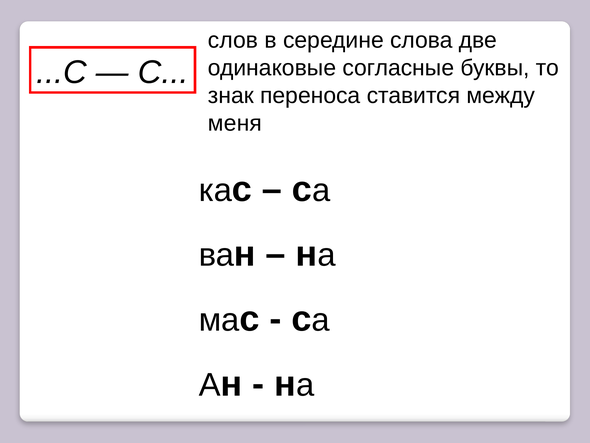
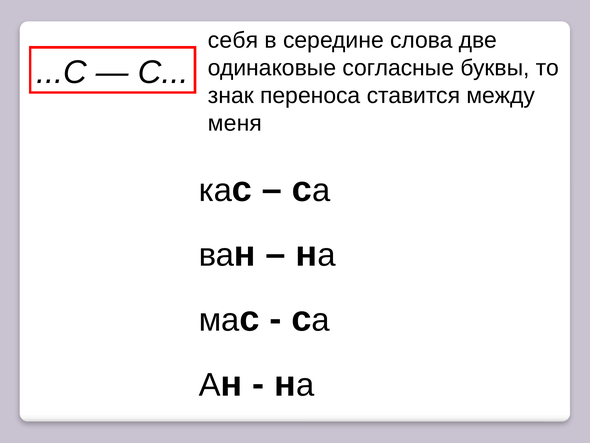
слов: слов -> себя
